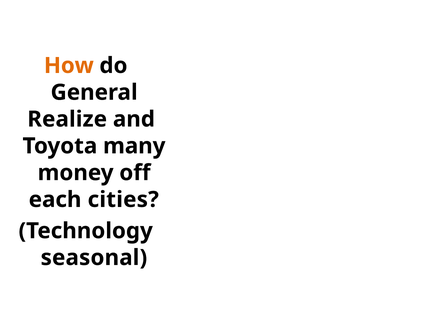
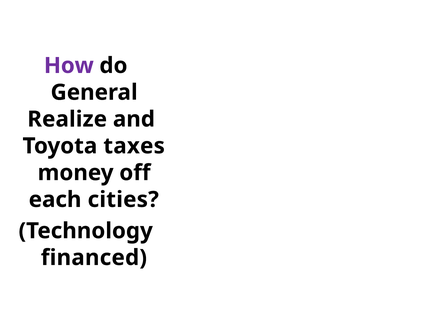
How colour: orange -> purple
many: many -> taxes
seasonal: seasonal -> financed
